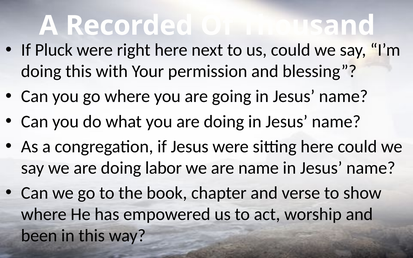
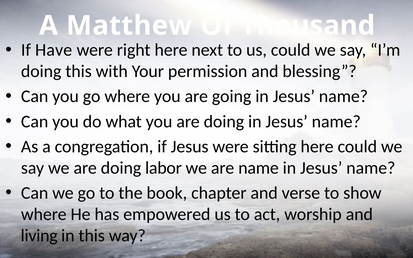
Recorded: Recorded -> Matthew
Pluck: Pluck -> Have
been: been -> living
